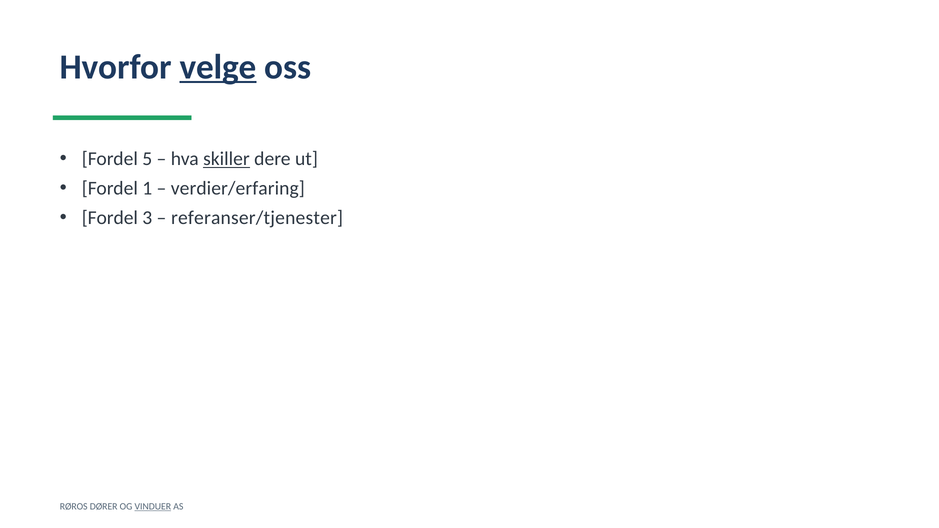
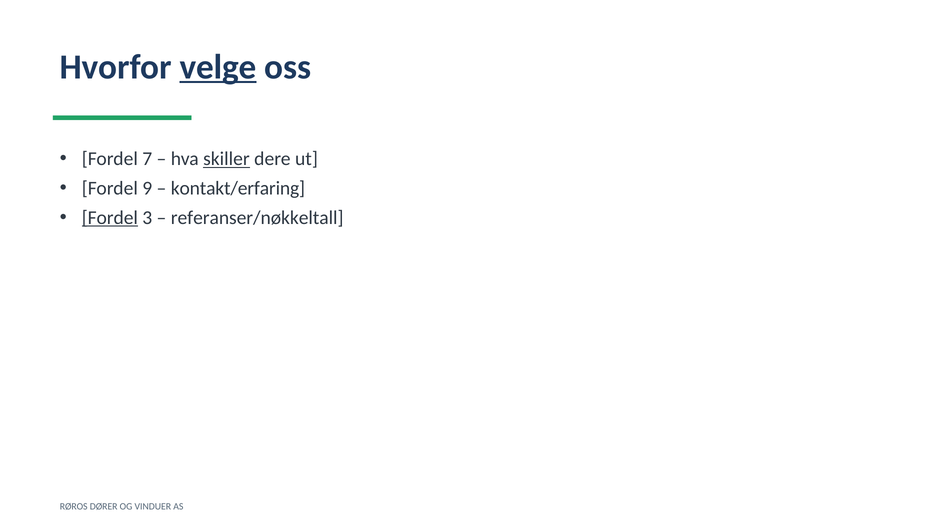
5: 5 -> 7
1: 1 -> 9
verdier/erfaring: verdier/erfaring -> kontakt/erfaring
Fordel at (110, 218) underline: none -> present
referanser/tjenester: referanser/tjenester -> referanser/nøkkeltall
VINDUER underline: present -> none
